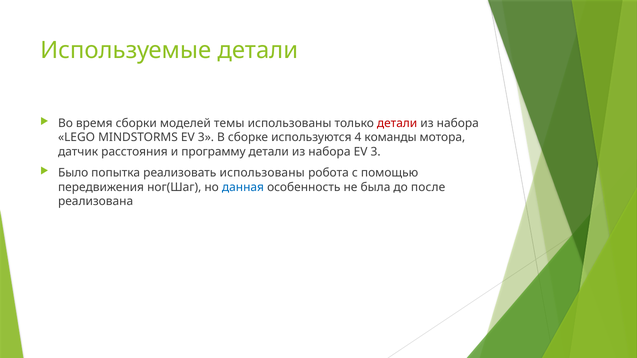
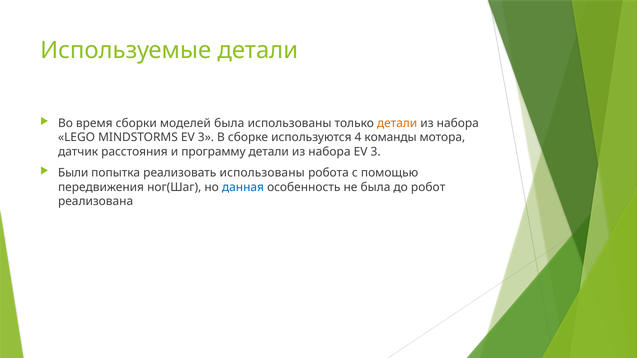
моделей темы: темы -> была
детали at (397, 123) colour: red -> orange
Было: Было -> Были
после: после -> робот
